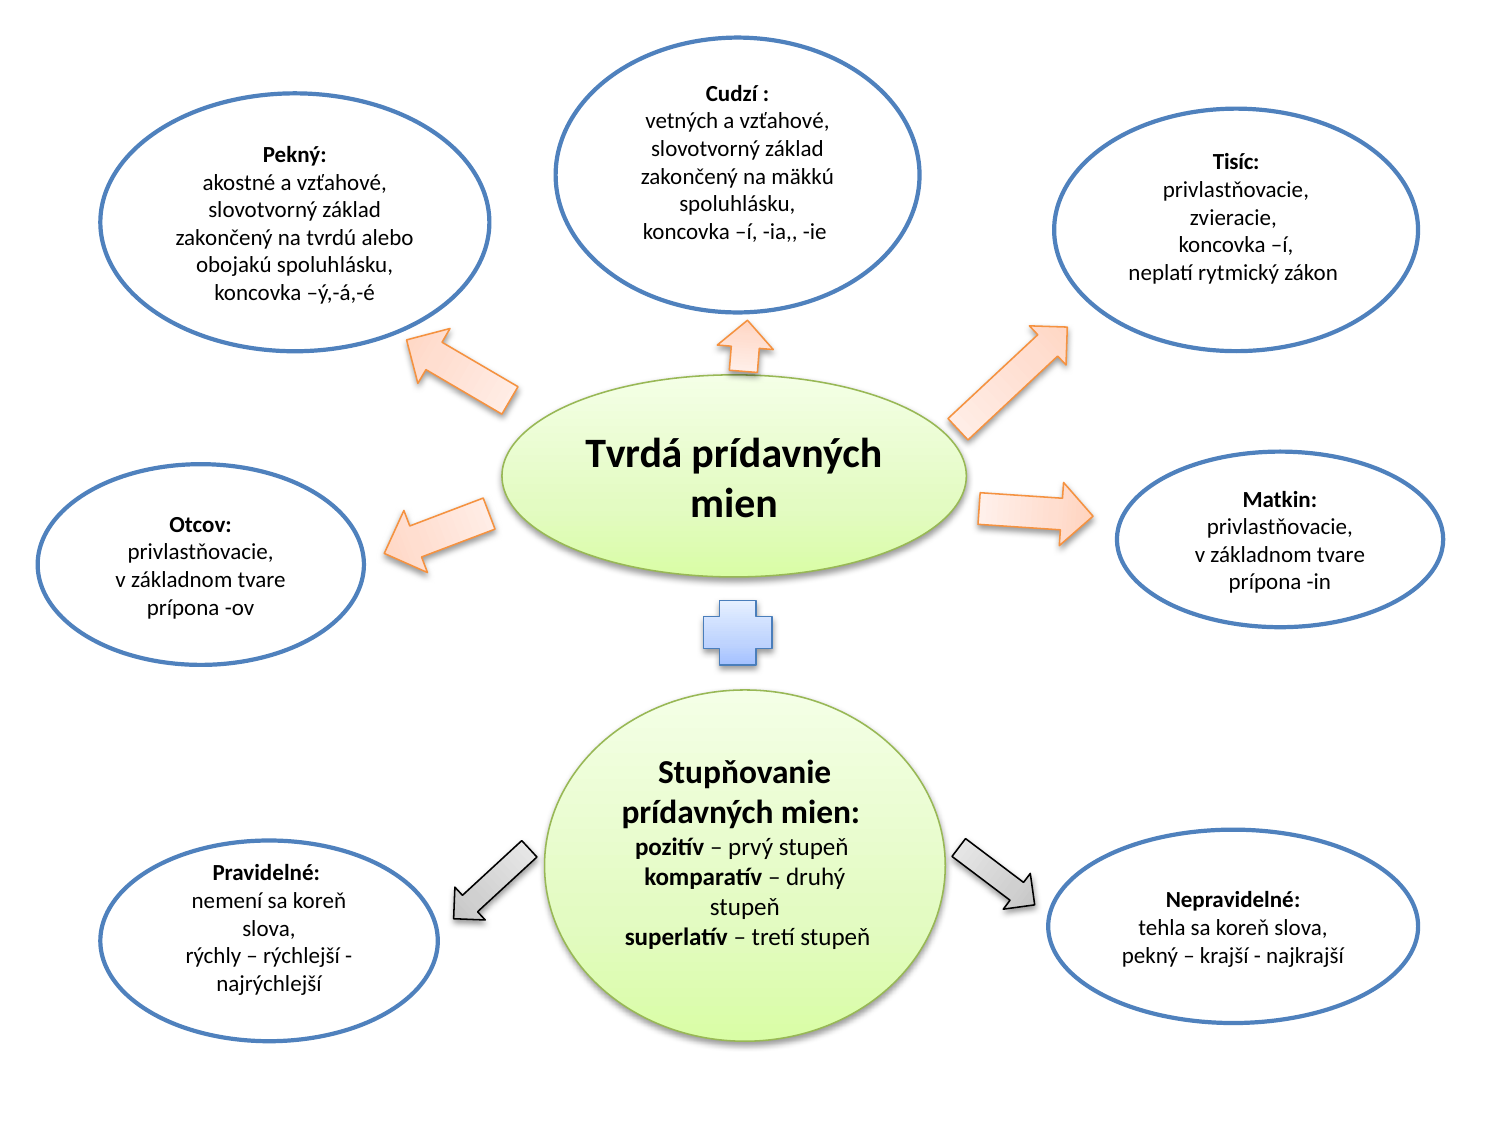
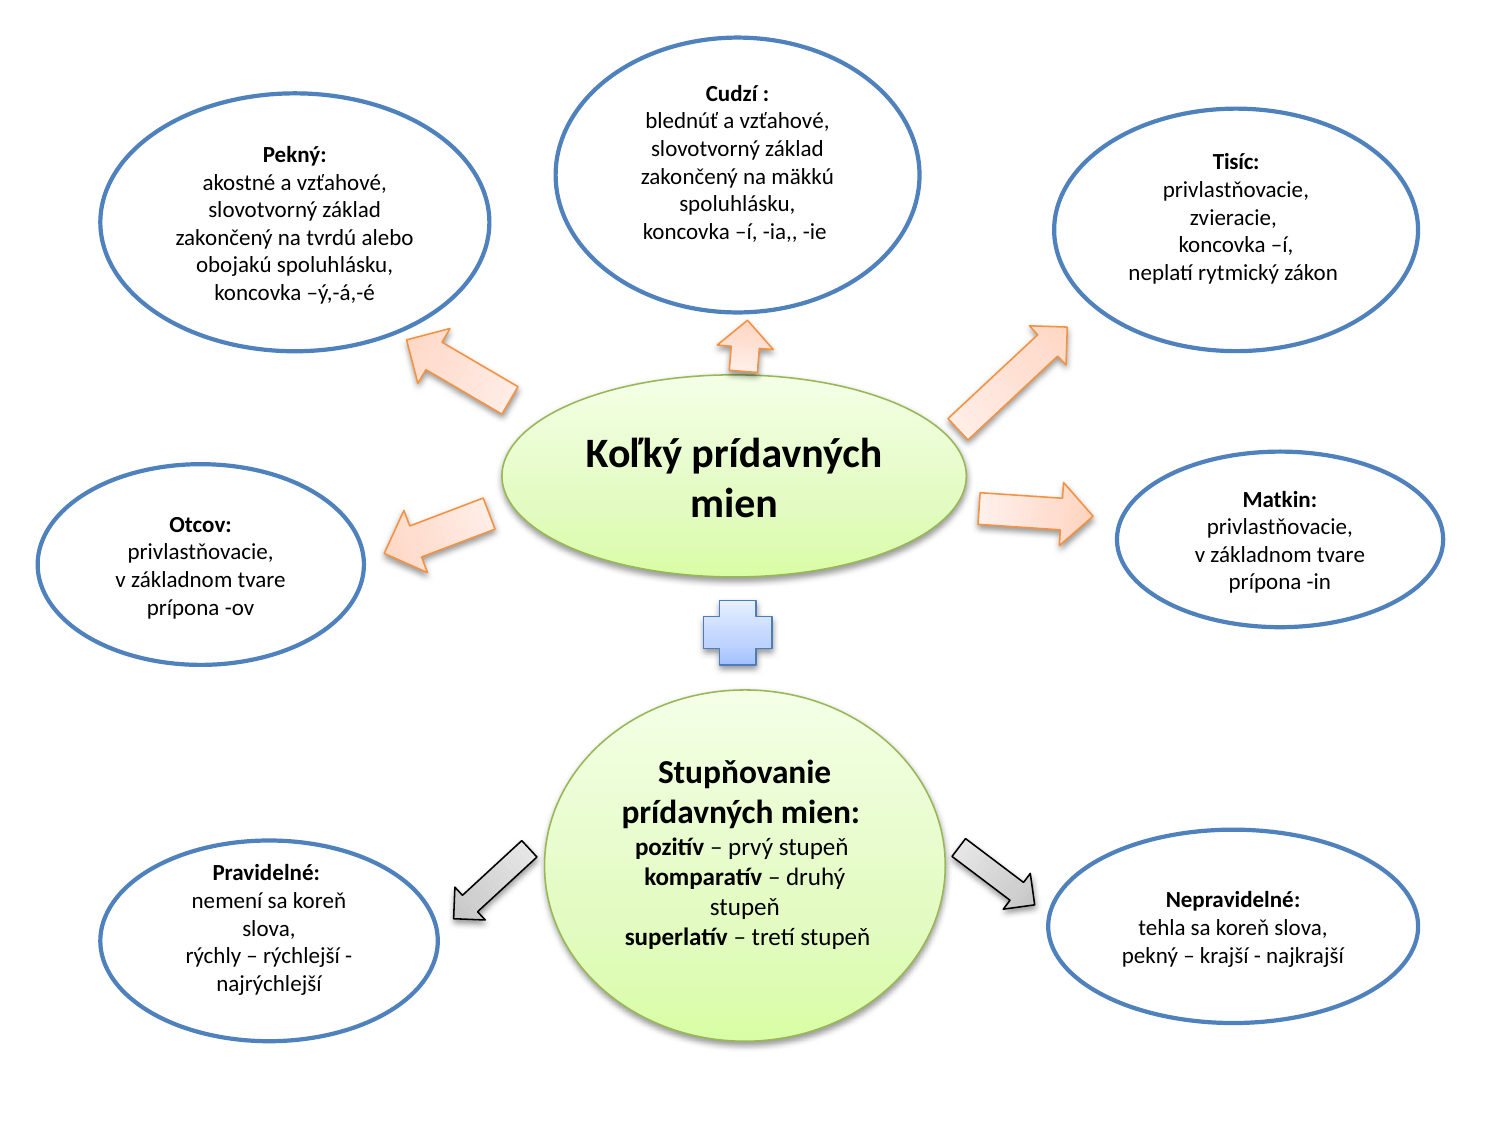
vetných: vetných -> blednúť
Tvrdá: Tvrdá -> Koľký
